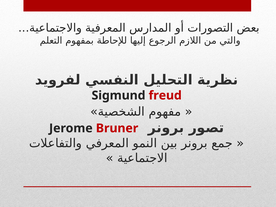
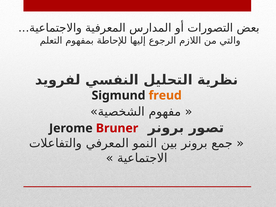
freud colour: red -> orange
